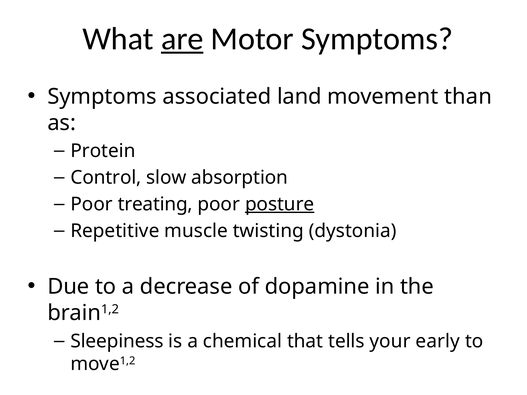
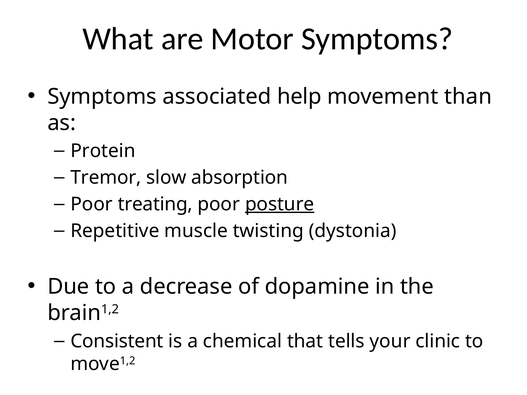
are underline: present -> none
land: land -> help
Control: Control -> Tremor
Sleepiness: Sleepiness -> Consistent
early: early -> clinic
